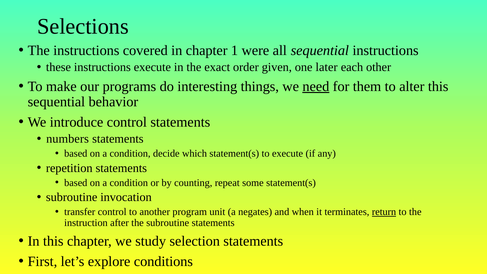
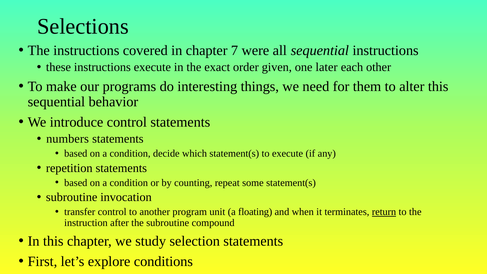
1: 1 -> 7
need underline: present -> none
negates: negates -> floating
subroutine statements: statements -> compound
